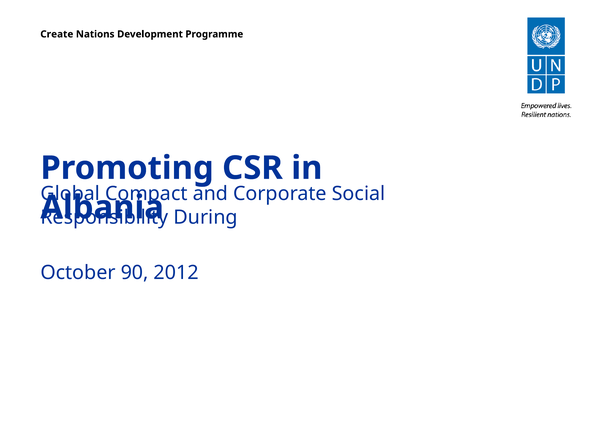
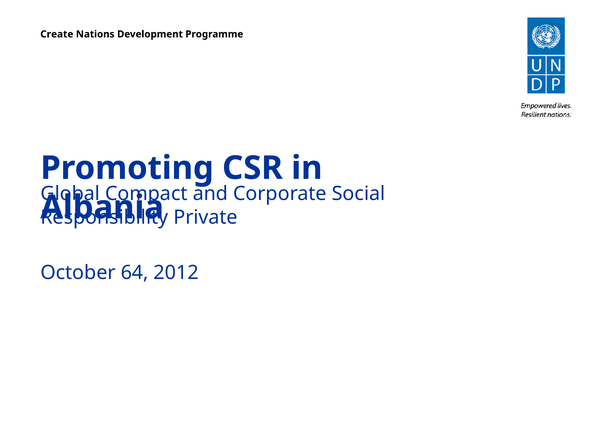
During: During -> Private
90: 90 -> 64
